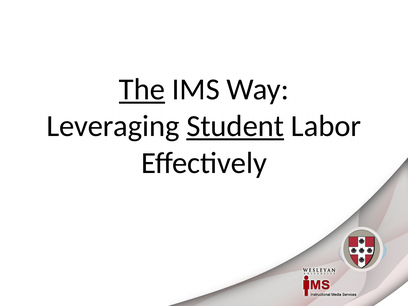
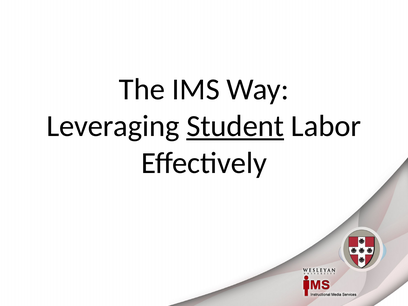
The underline: present -> none
